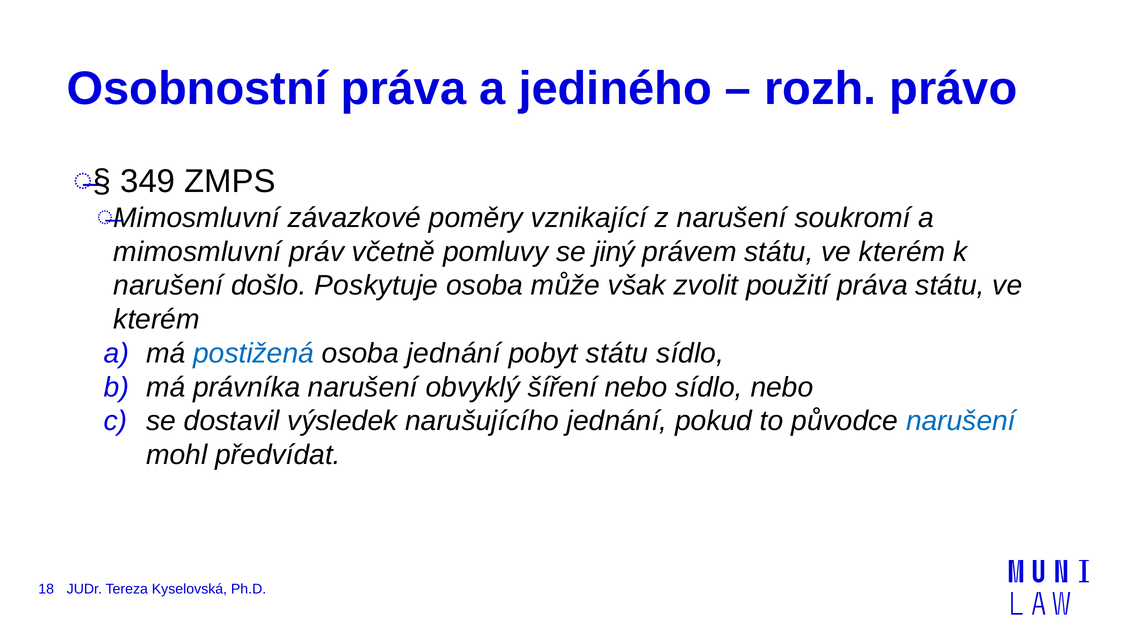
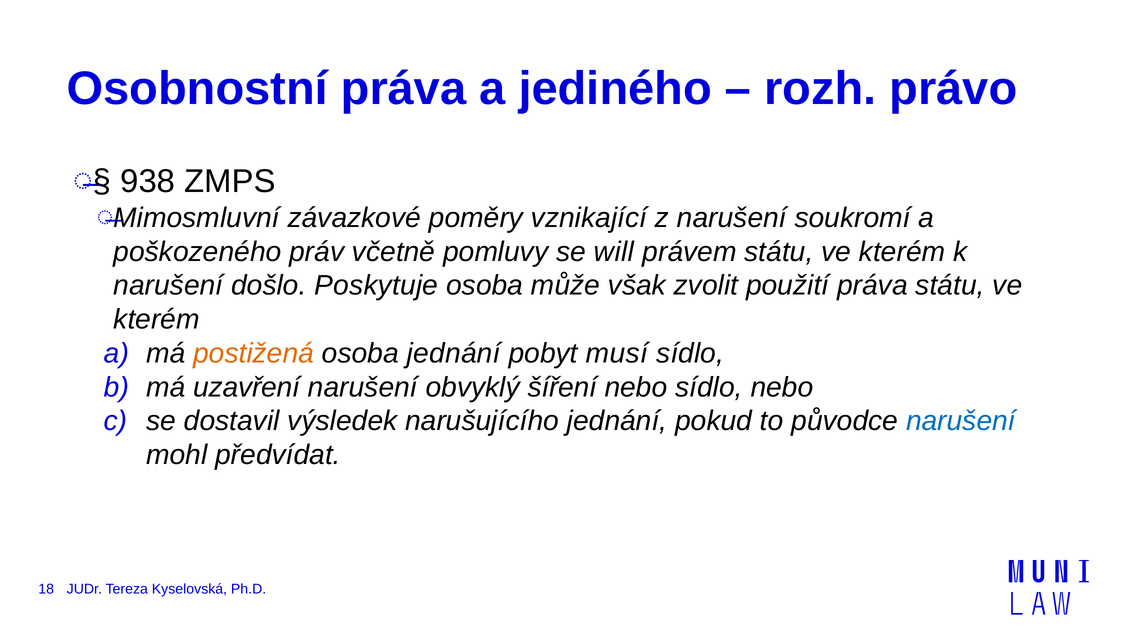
349: 349 -> 938
mimosmluvní at (197, 252): mimosmluvní -> poškozeného
jiný: jiný -> will
postižená colour: blue -> orange
pobyt státu: státu -> musí
právníka: právníka -> uzavření
